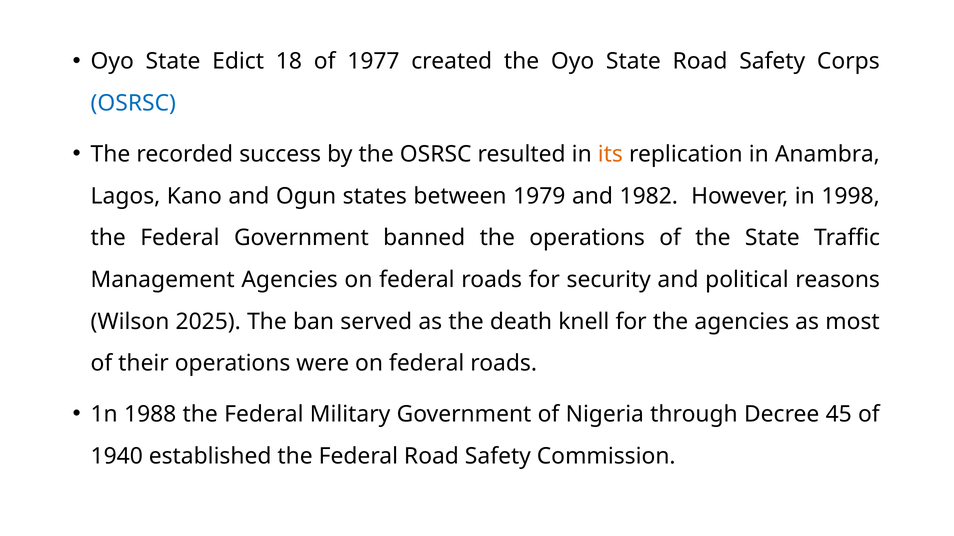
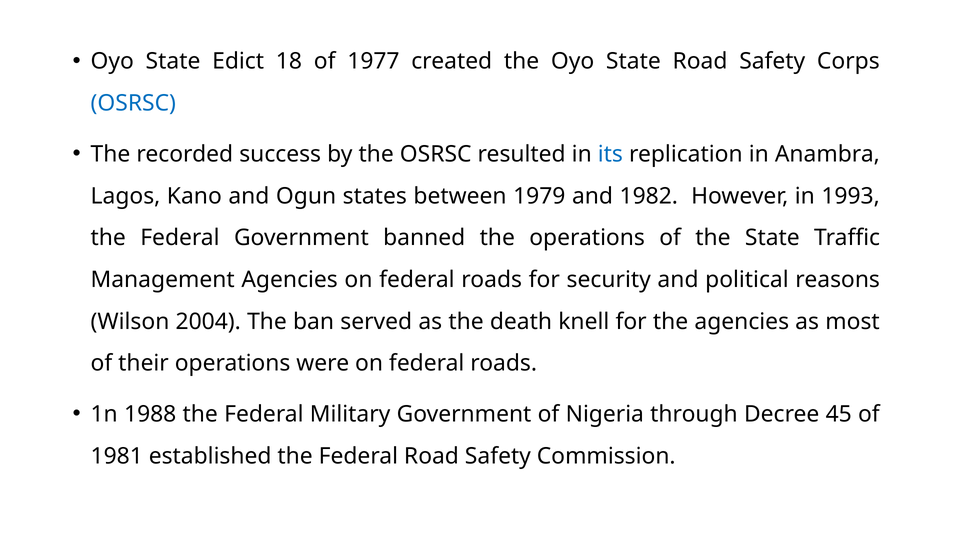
its colour: orange -> blue
1998: 1998 -> 1993
2025: 2025 -> 2004
1940: 1940 -> 1981
